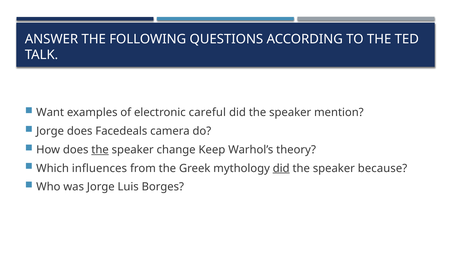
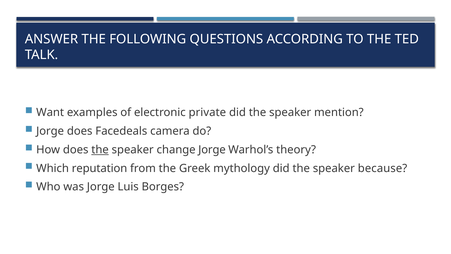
careful: careful -> private
change Keep: Keep -> Jorge
influences: influences -> reputation
did at (281, 168) underline: present -> none
